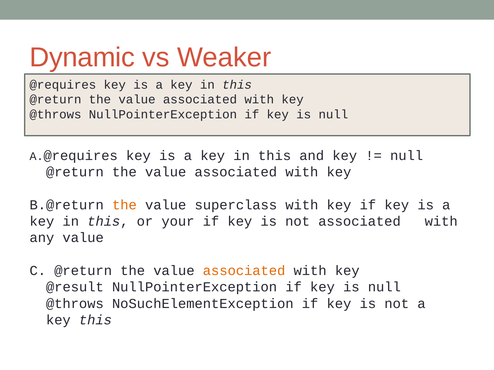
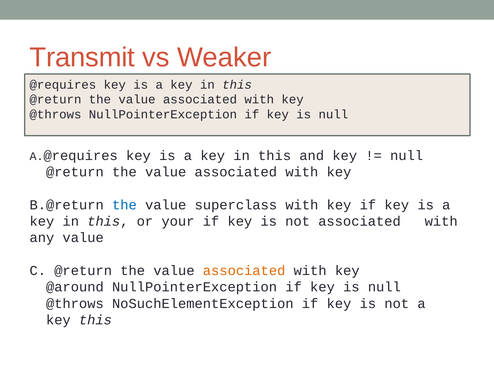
Dynamic: Dynamic -> Transmit
the at (124, 205) colour: orange -> blue
@result: @result -> @around
